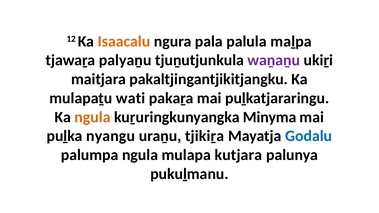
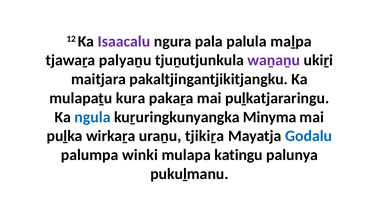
Isaacalu colour: orange -> purple
wati: wati -> kura
ngula at (93, 117) colour: orange -> blue
nyangu: nyangu -> wirkaṟa
palumpa ngula: ngula -> winki
kutjara: kutjara -> katingu
